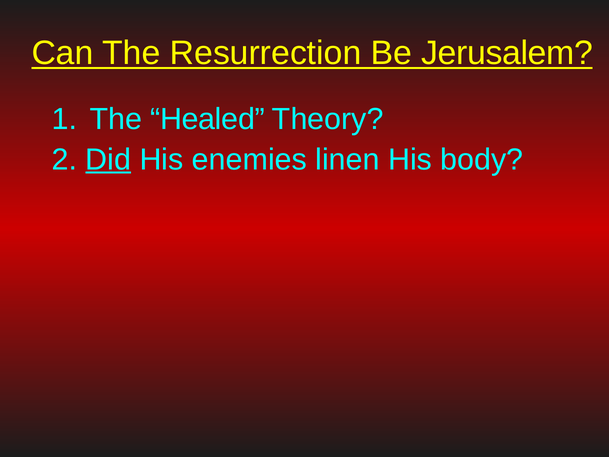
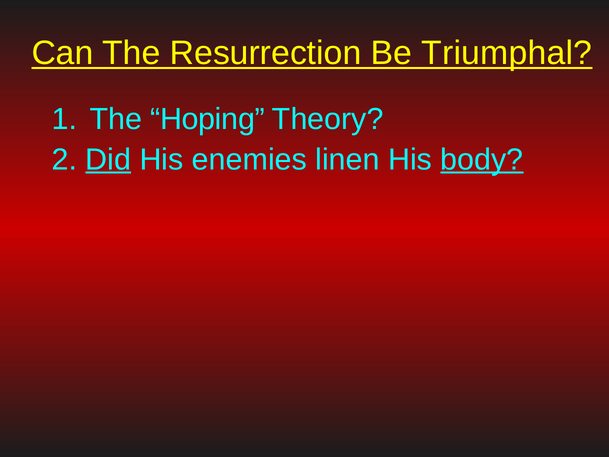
Jerusalem: Jerusalem -> Triumphal
Healed: Healed -> Hoping
body underline: none -> present
